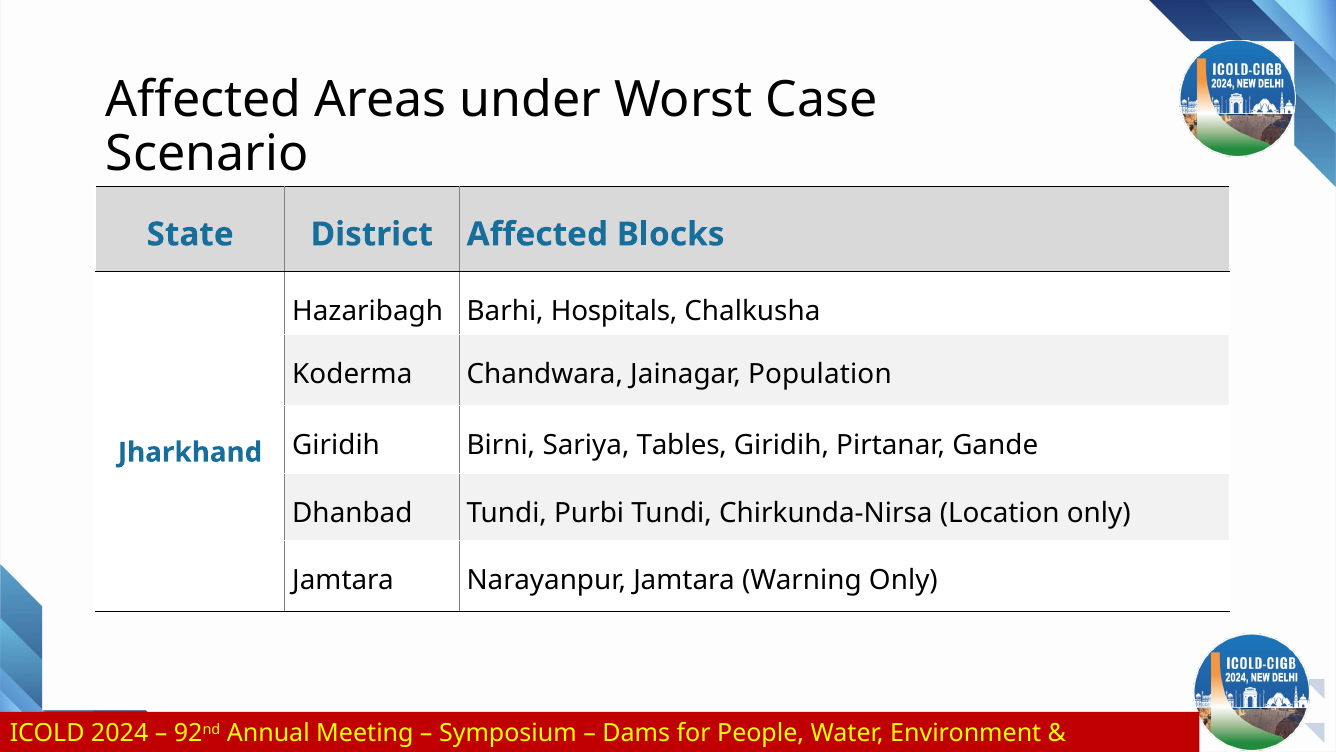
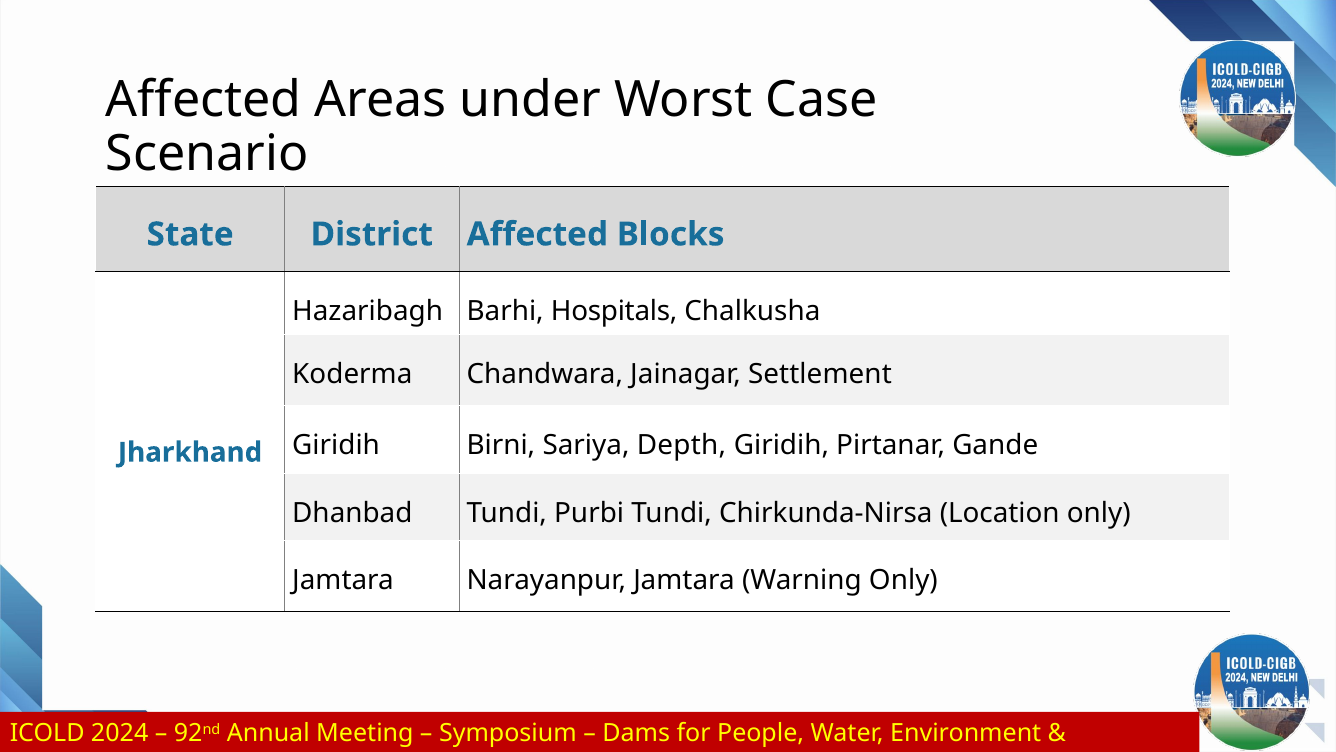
Population: Population -> Settlement
Tables: Tables -> Depth
